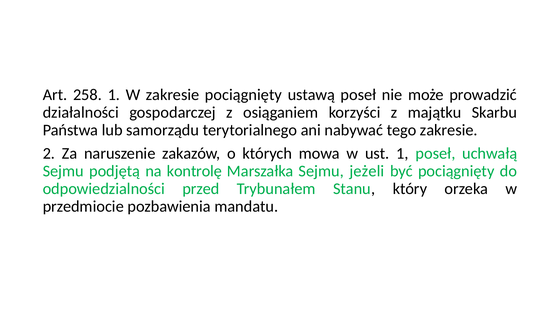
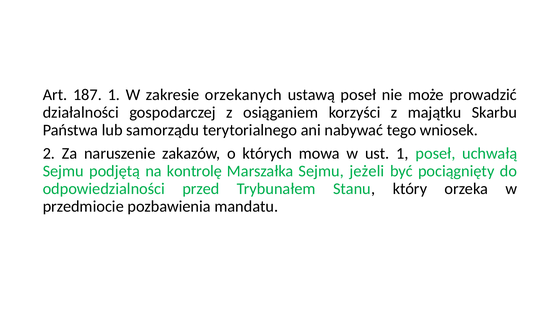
258: 258 -> 187
zakresie pociągnięty: pociągnięty -> orzekanych
tego zakresie: zakresie -> wniosek
